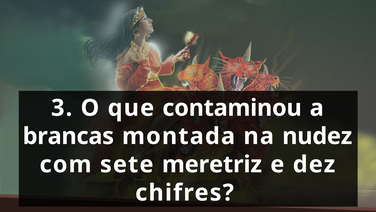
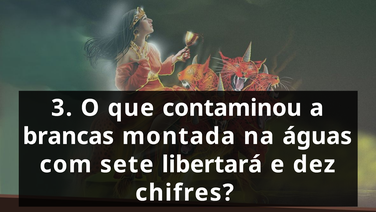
nudez: nudez -> águas
meretriz: meretriz -> libertará
